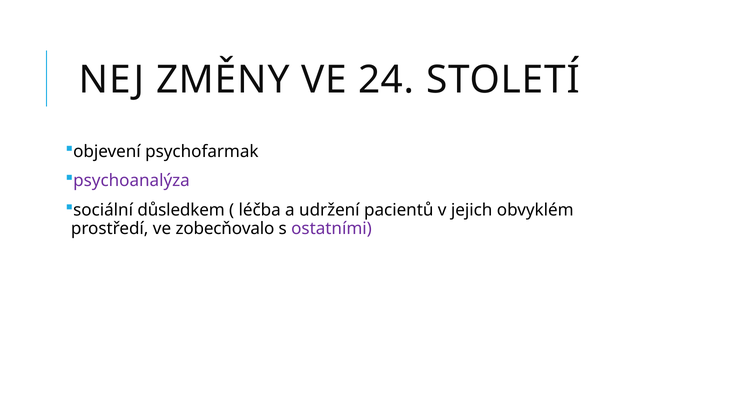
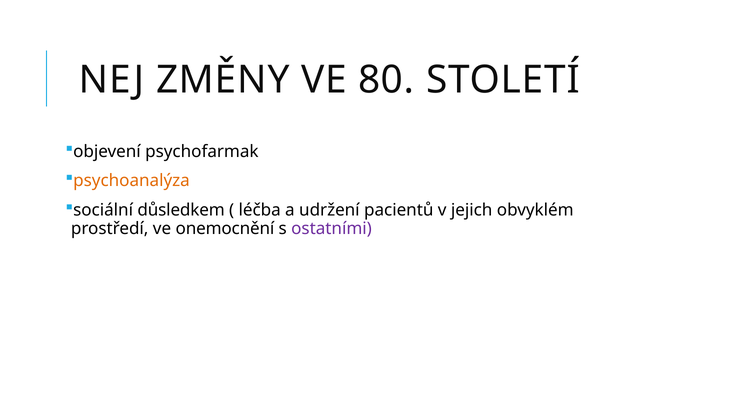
24: 24 -> 80
psychoanalýza colour: purple -> orange
zobecňovalo: zobecňovalo -> onemocnění
